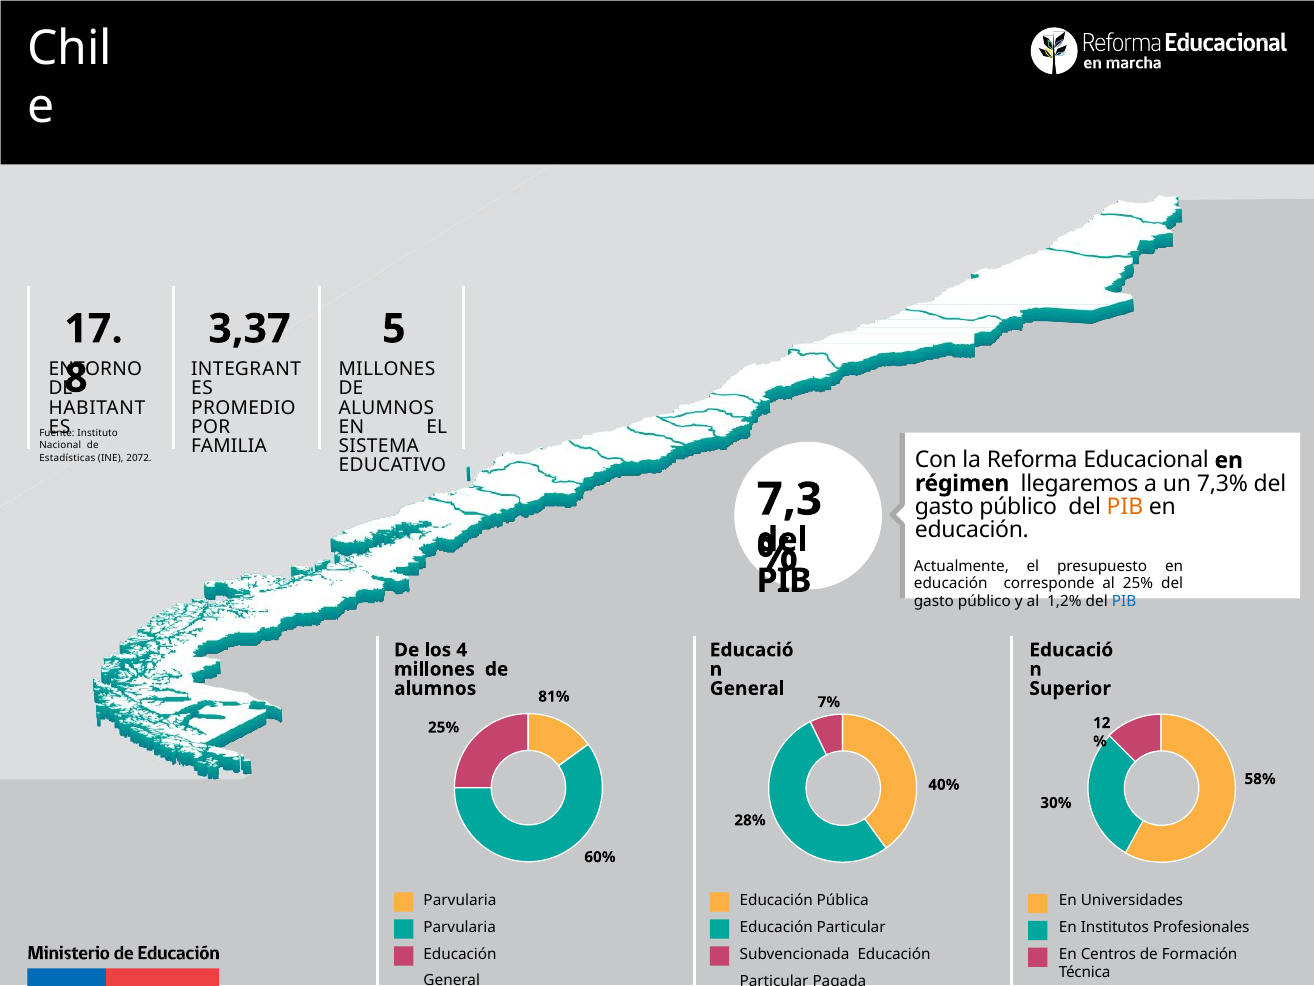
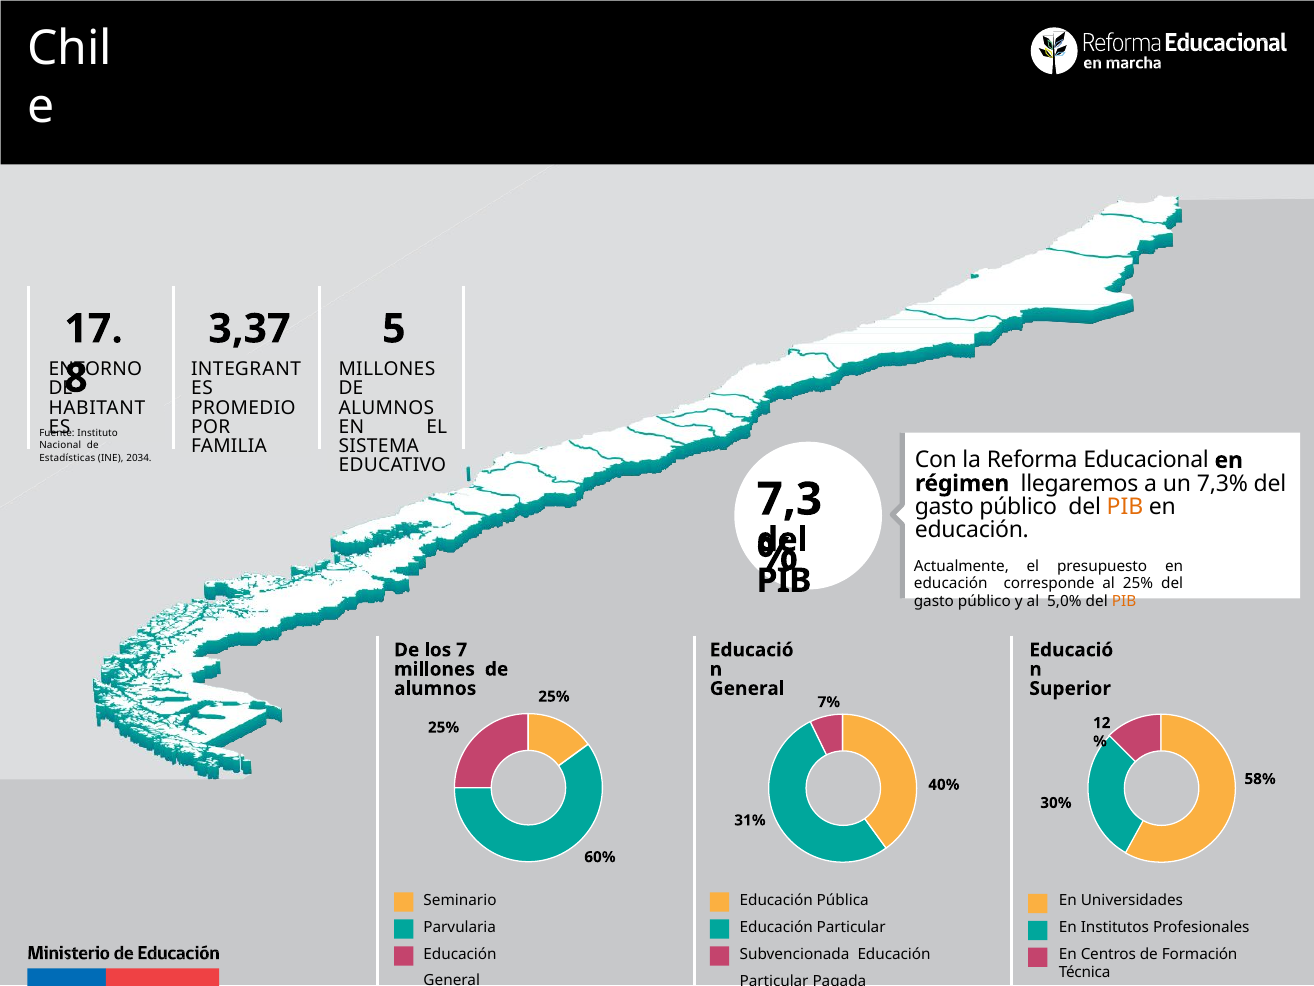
2072: 2072 -> 2034
1,2%: 1,2% -> 5,0%
PIB at (1124, 602) colour: blue -> orange
4: 4 -> 7
81% at (554, 696): 81% -> 25%
28%: 28% -> 31%
Parvularia at (460, 900): Parvularia -> Seminario
